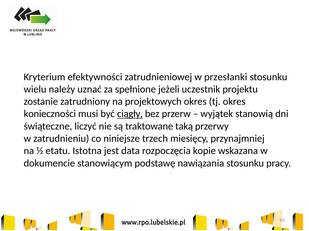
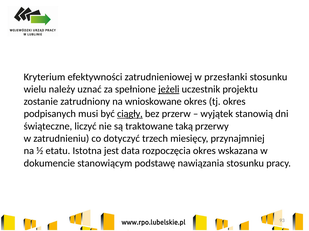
jeżeli underline: none -> present
projektowych: projektowych -> wnioskowane
konieczności: konieczności -> podpisanych
niniejsze: niniejsze -> dotyczyć
rozpoczęcia kopie: kopie -> okres
